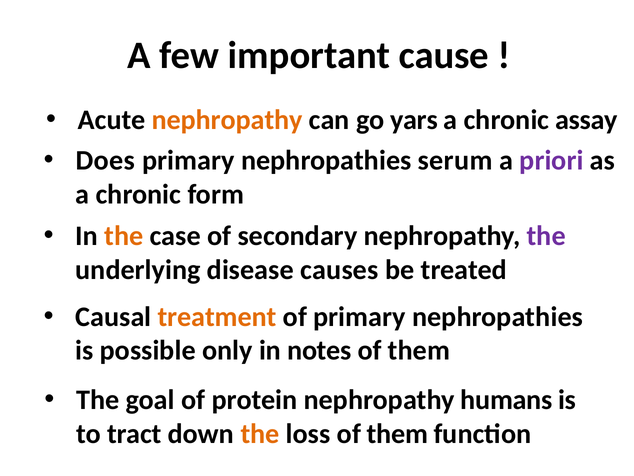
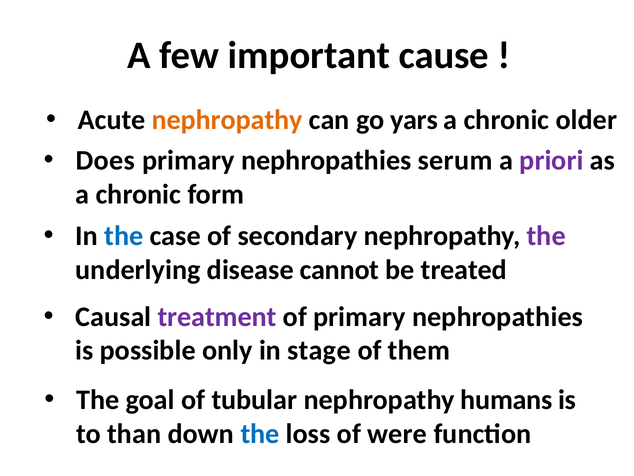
assay: assay -> older
the at (124, 236) colour: orange -> blue
causes: causes -> cannot
treatment colour: orange -> purple
notes: notes -> stage
protein: protein -> tubular
tract: tract -> than
the at (260, 433) colour: orange -> blue
loss of them: them -> were
